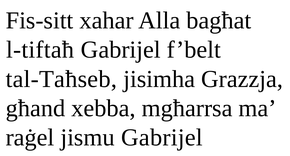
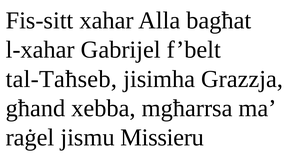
l-tiftaħ: l-tiftaħ -> l-xahar
jismu Gabrijel: Gabrijel -> Missieru
